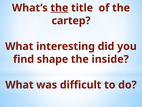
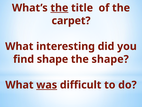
cartep: cartep -> carpet
the inside: inside -> shape
was underline: none -> present
